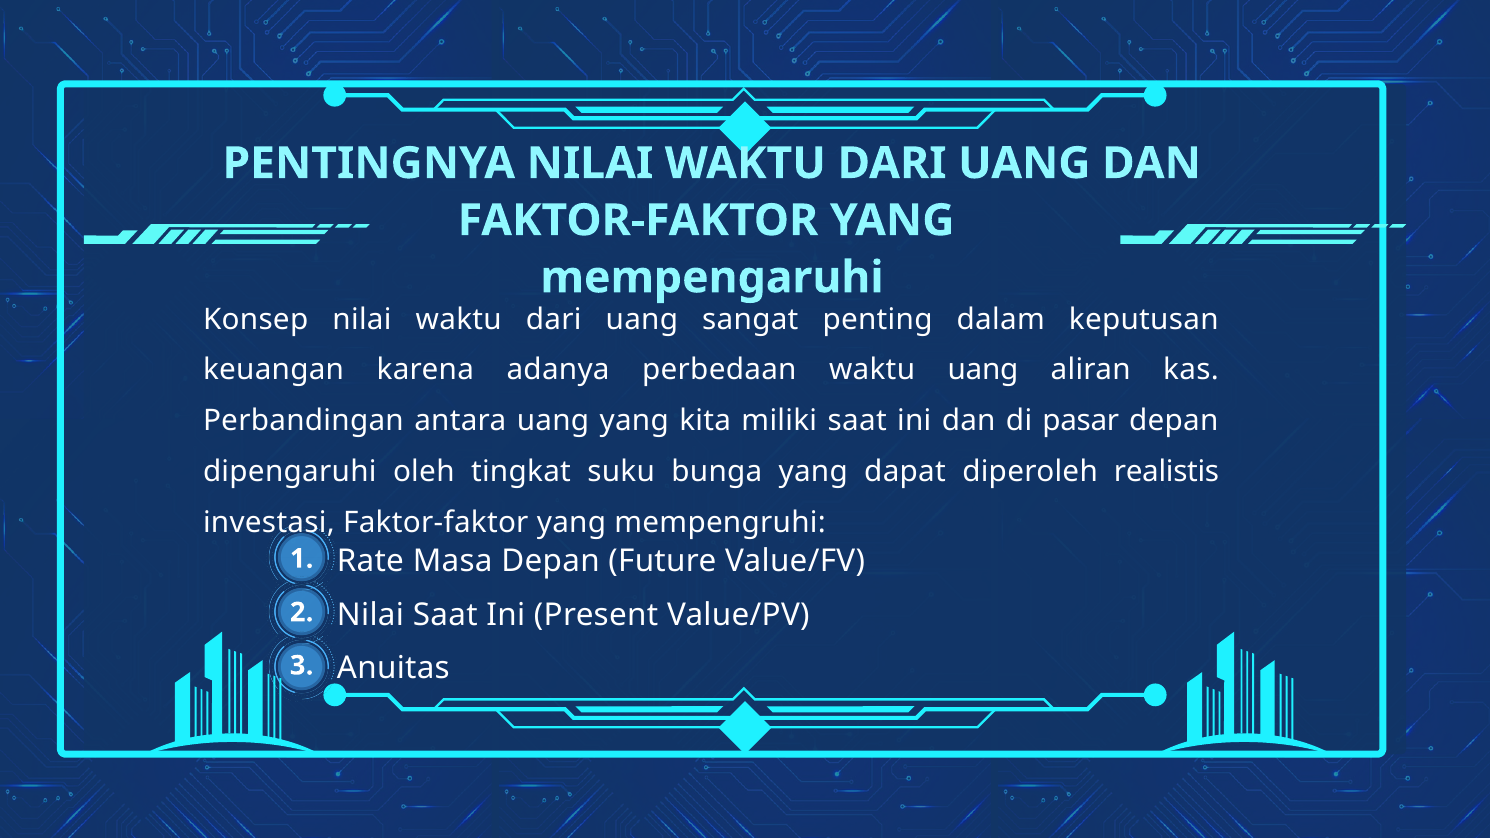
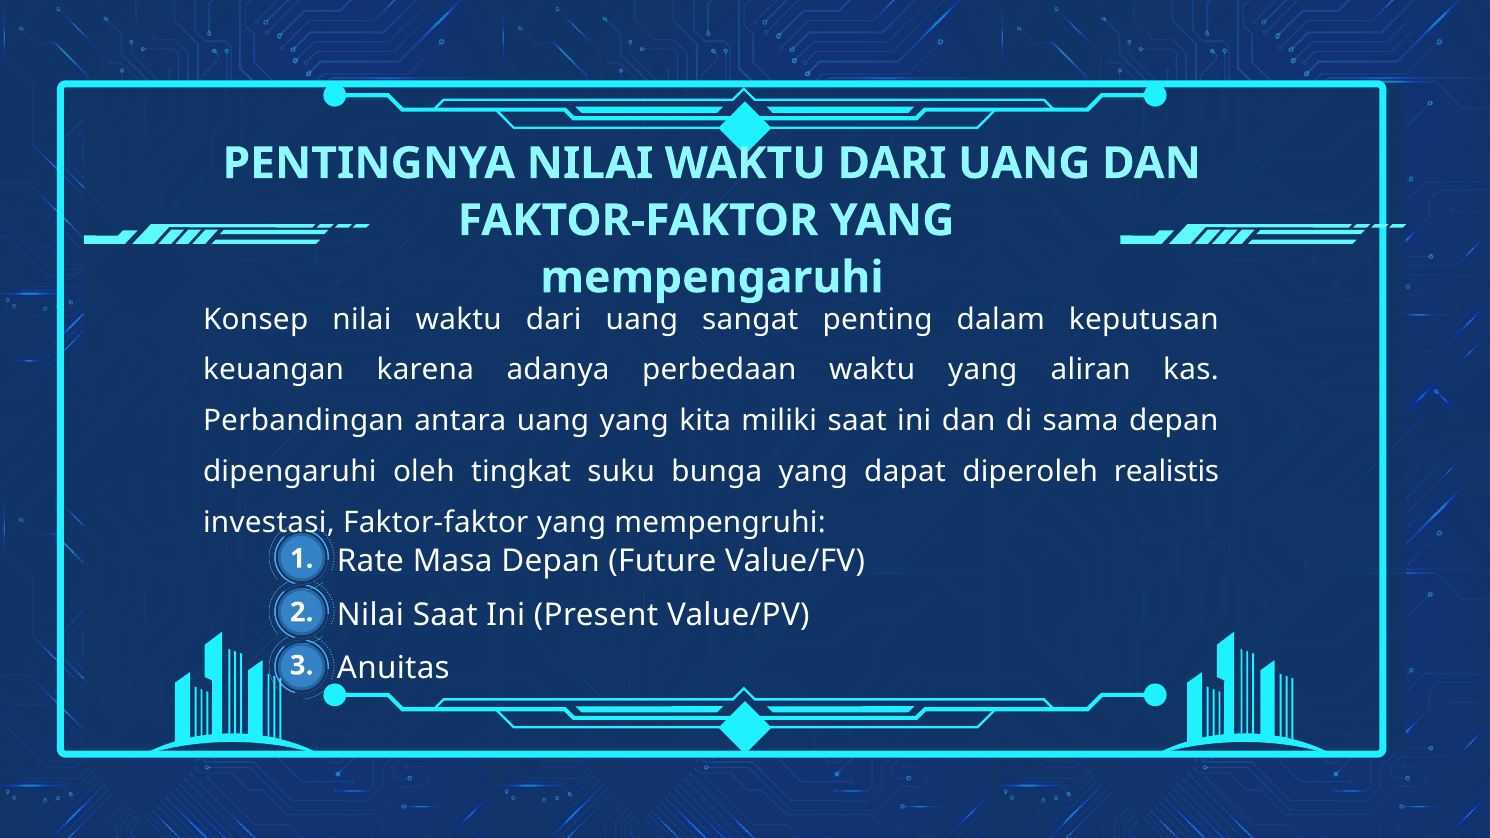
waktu uang: uang -> yang
pasar: pasar -> sama
